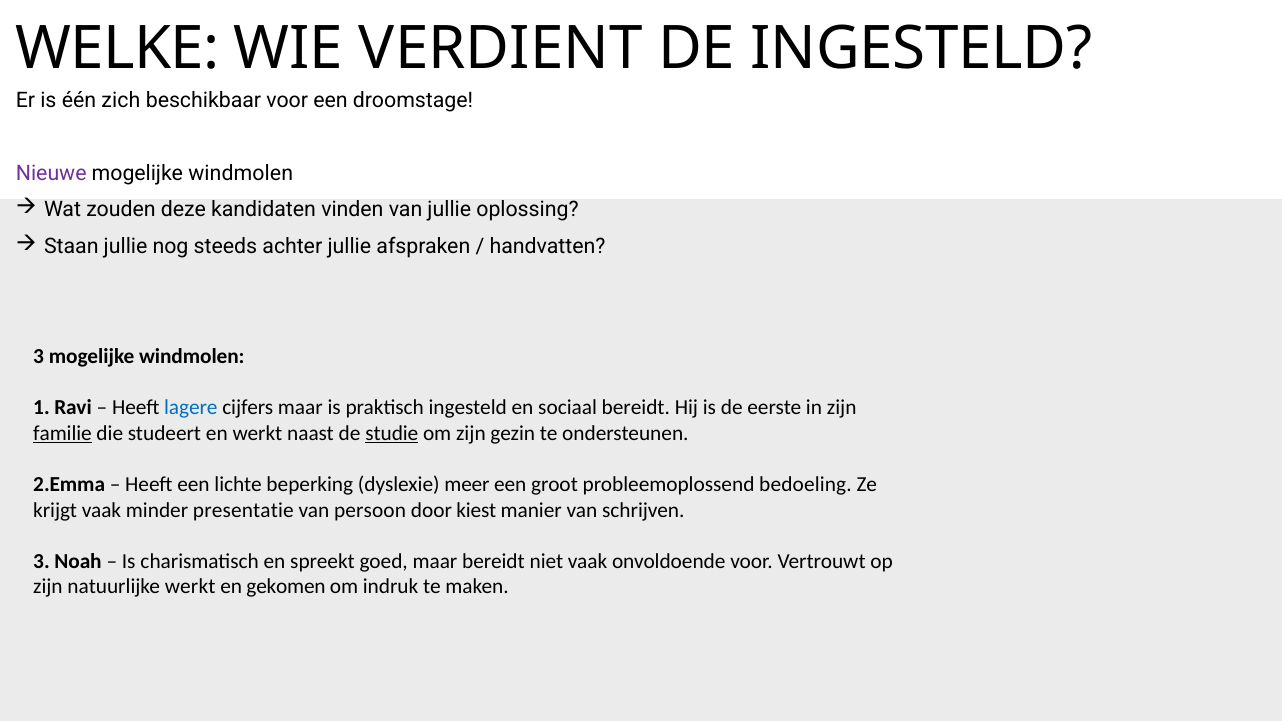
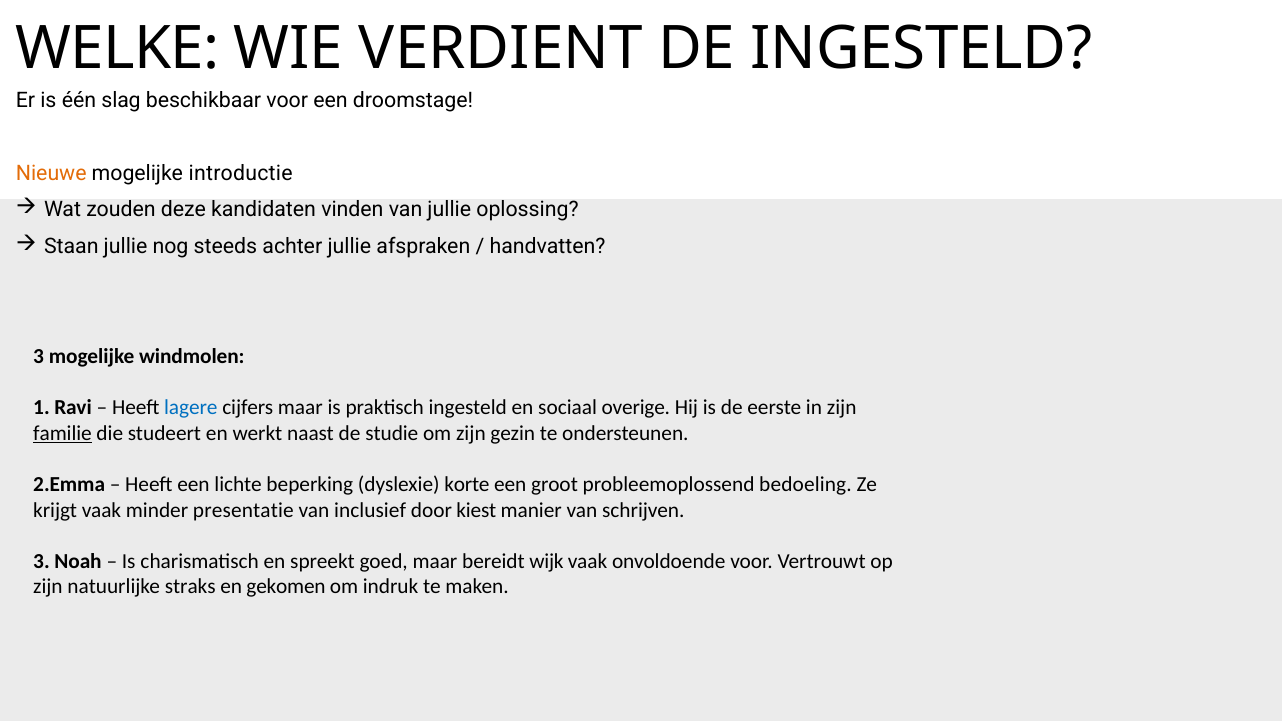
zich: zich -> slag
Nieuwe colour: purple -> orange
windmolen at (241, 174): windmolen -> introductie
sociaal bereidt: bereidt -> overige
studie underline: present -> none
meer: meer -> korte
persoon: persoon -> inclusief
niet: niet -> wijk
natuurlijke werkt: werkt -> straks
